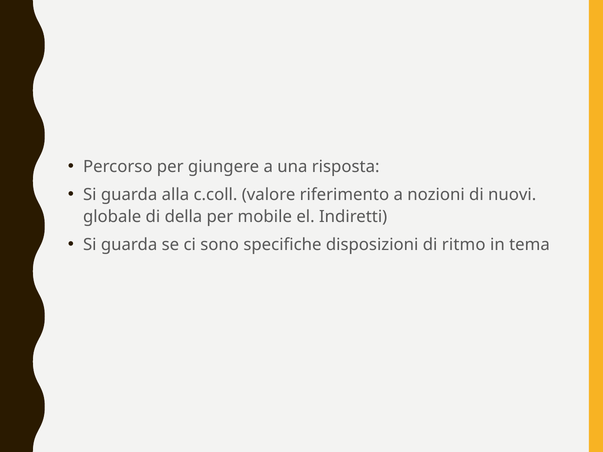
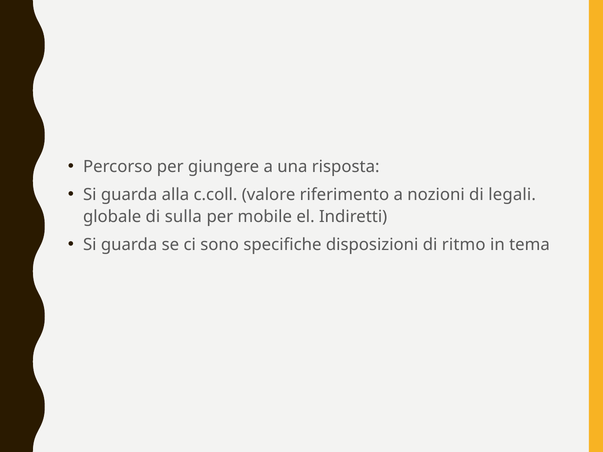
nuovi: nuovi -> legali
della: della -> sulla
